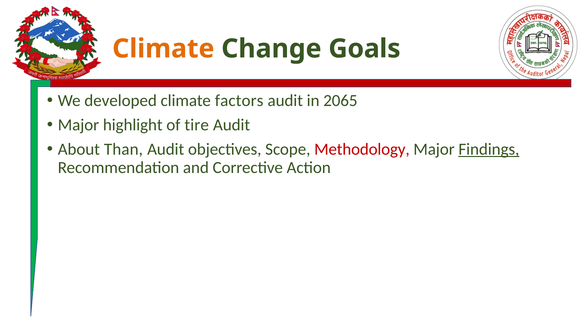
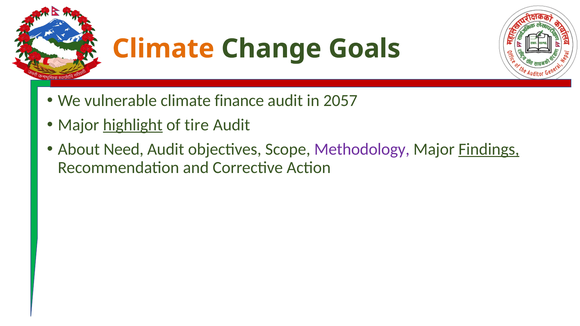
developed: developed -> vulnerable
factors: factors -> finance
2065: 2065 -> 2057
highlight underline: none -> present
Than: Than -> Need
Methodology colour: red -> purple
